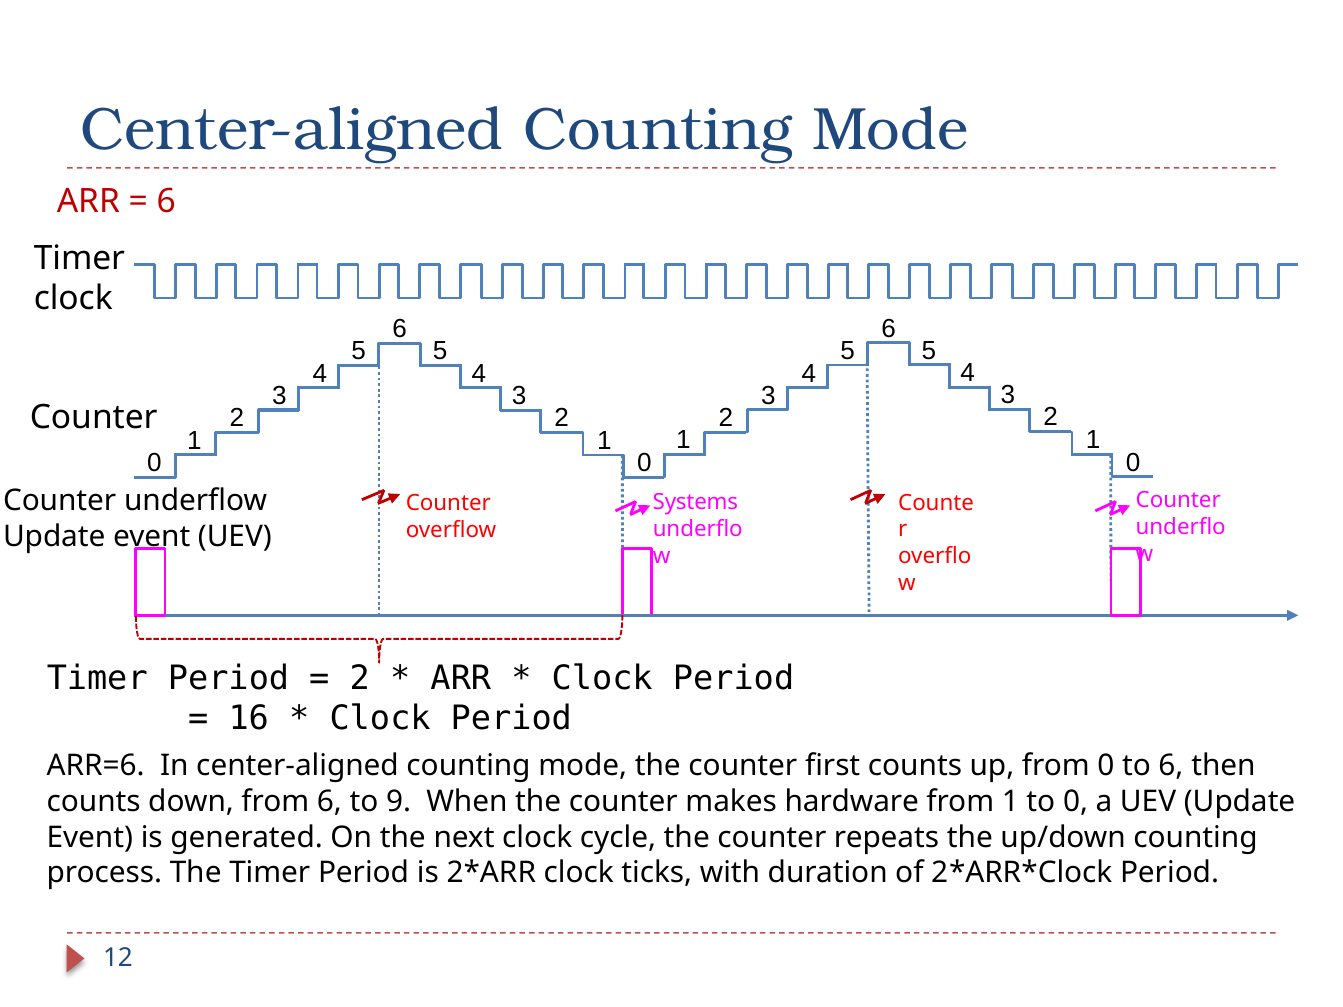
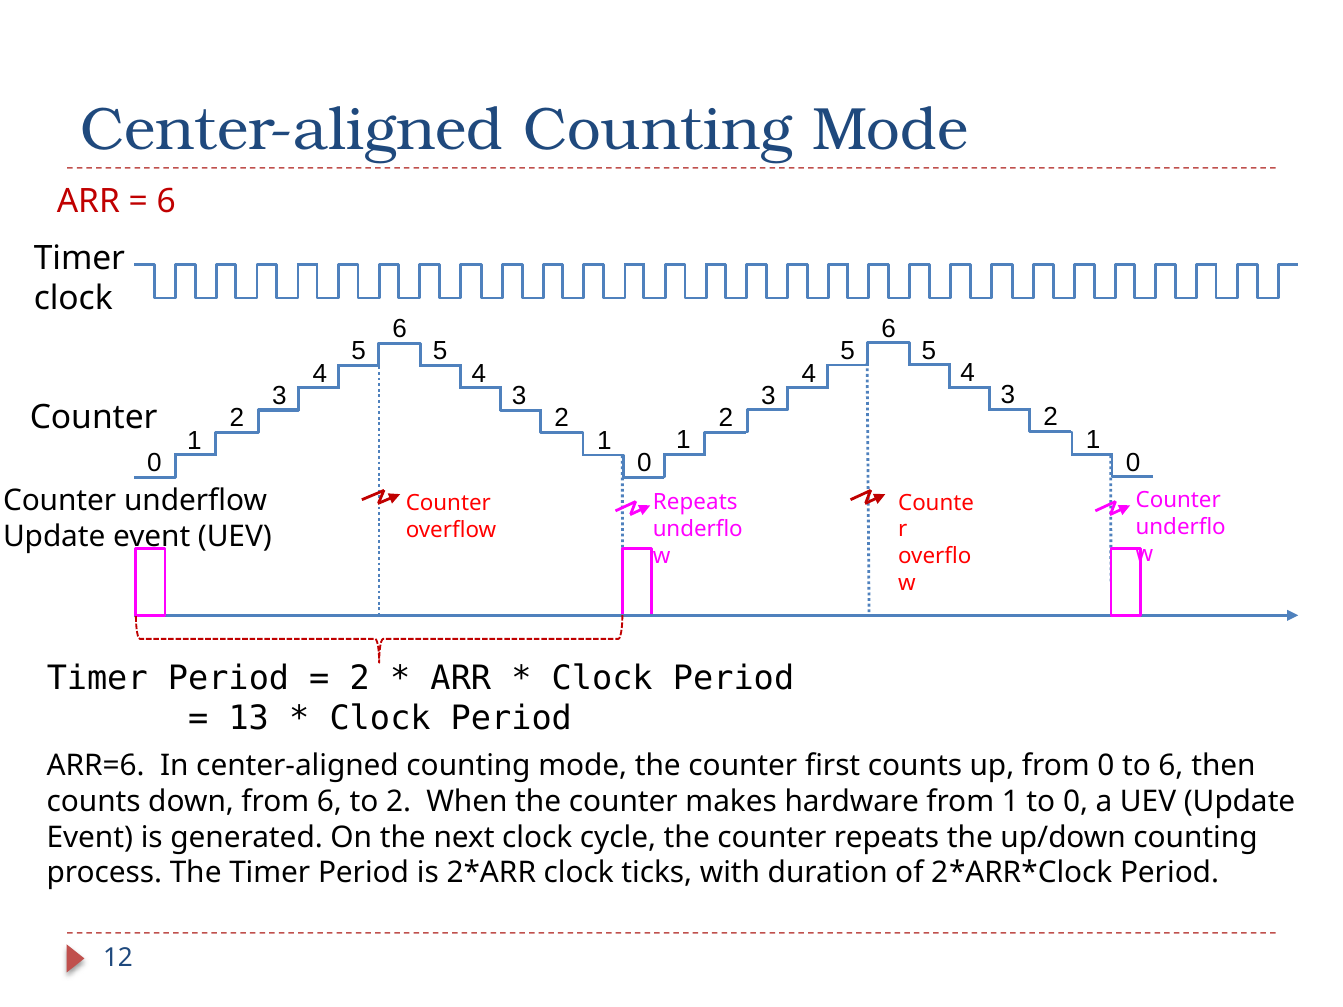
Systems at (695, 502): Systems -> Repeats
16: 16 -> 13
to 9: 9 -> 2
